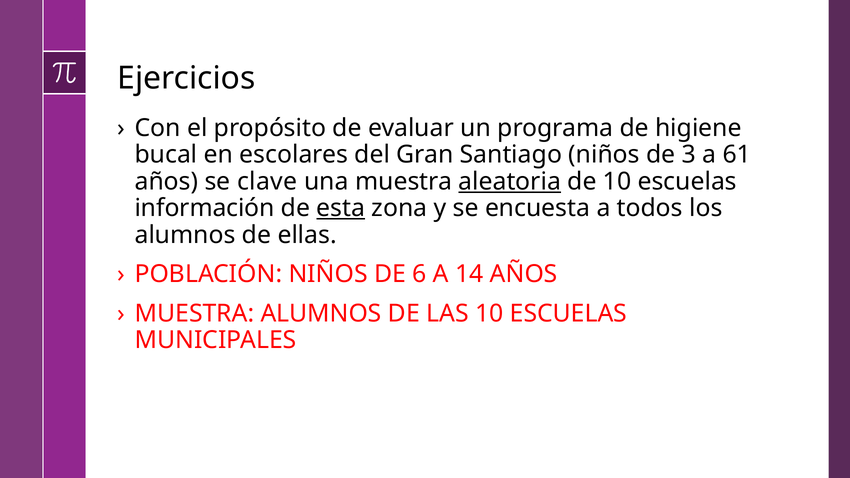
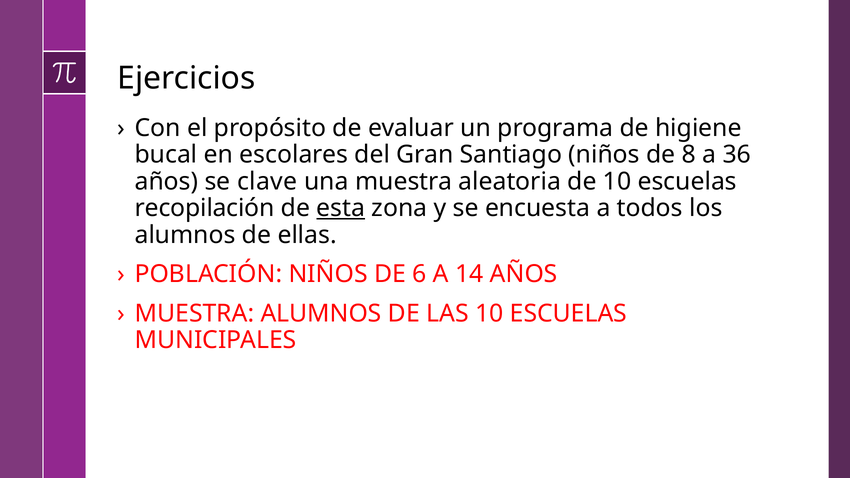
3: 3 -> 8
61: 61 -> 36
aleatoria underline: present -> none
información: información -> recopilación
